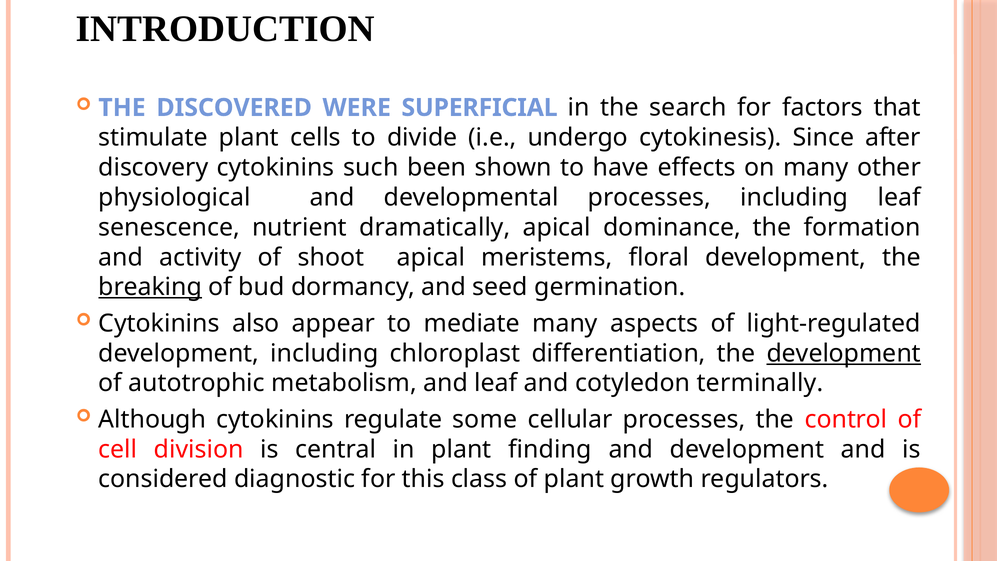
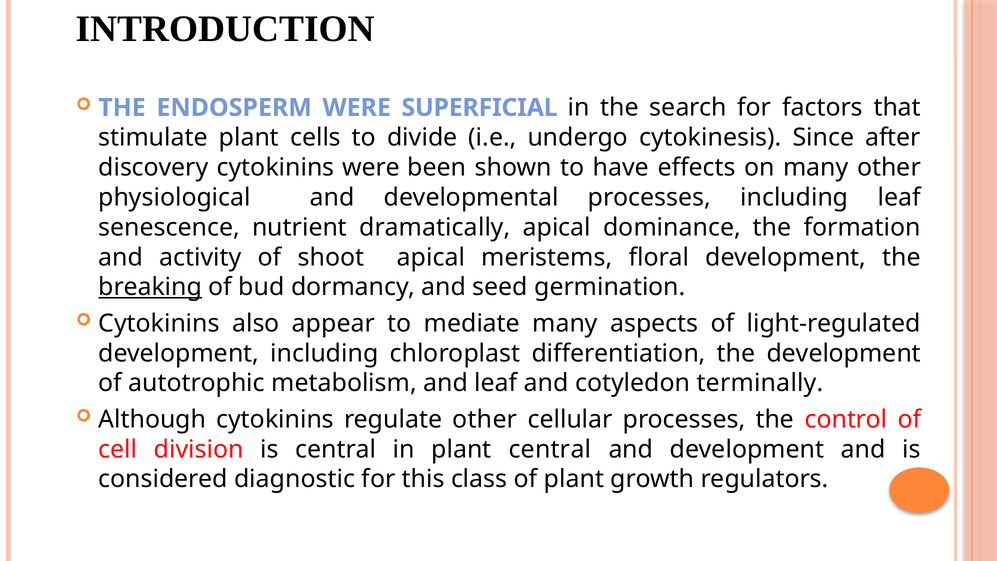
DISCOVERED: DISCOVERED -> ENDOSPERM
cytokinins such: such -> were
development at (844, 353) underline: present -> none
regulate some: some -> other
plant finding: finding -> central
